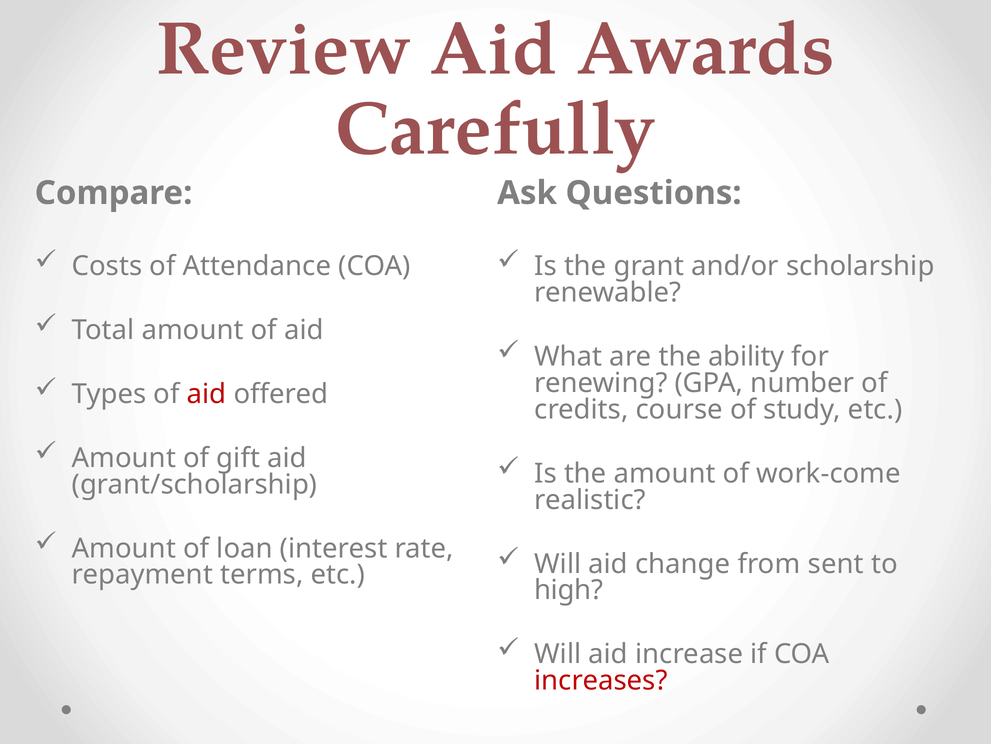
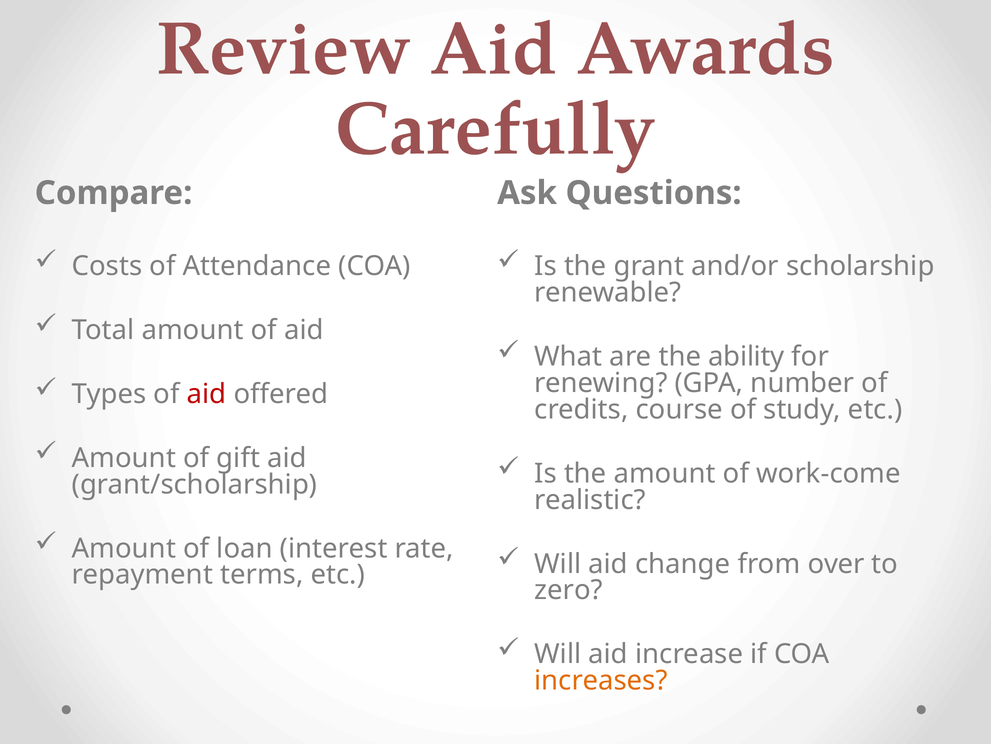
sent: sent -> over
high: high -> zero
increases colour: red -> orange
